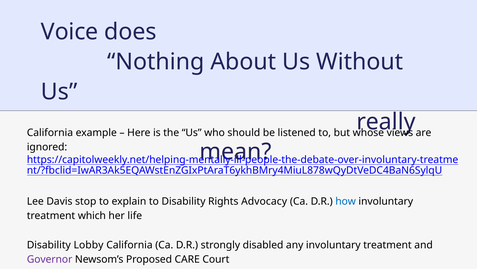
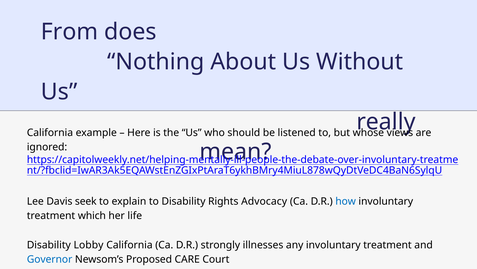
Voice: Voice -> From
stop: stop -> seek
disabled: disabled -> illnesses
Governor colour: purple -> blue
